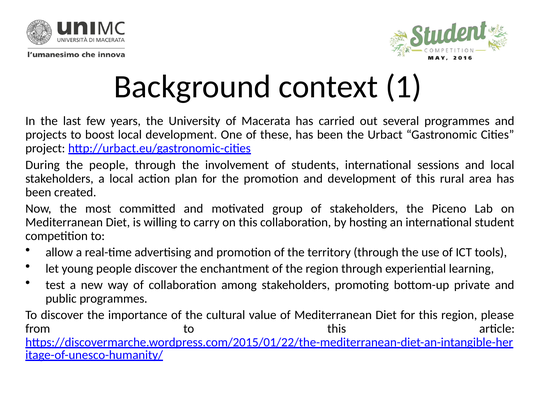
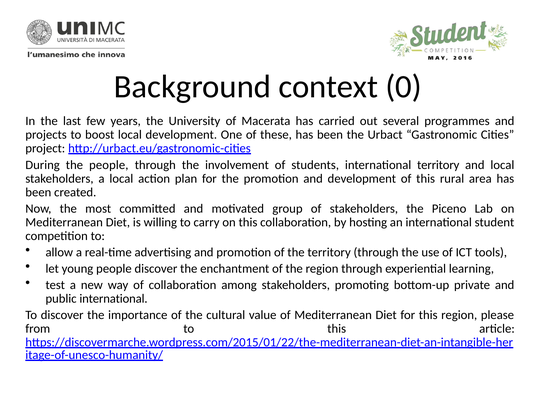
1: 1 -> 0
international sessions: sessions -> territory
public programmes: programmes -> international
